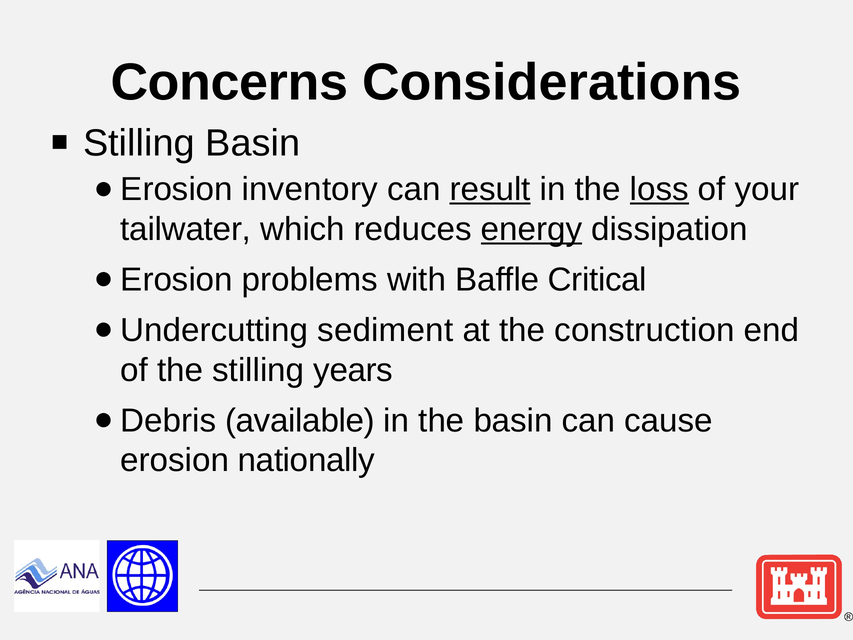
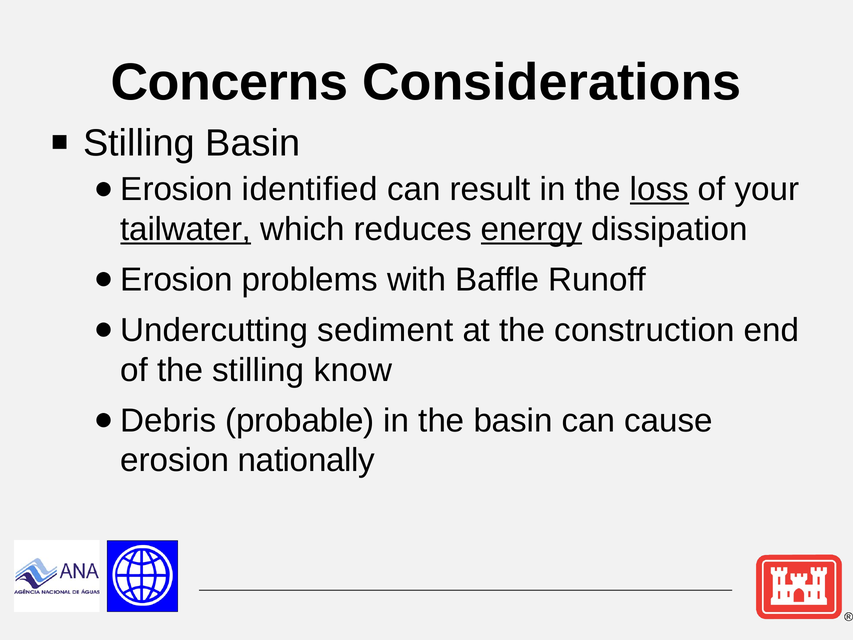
inventory: inventory -> identified
result underline: present -> none
tailwater underline: none -> present
Critical: Critical -> Runoff
years: years -> know
available: available -> probable
